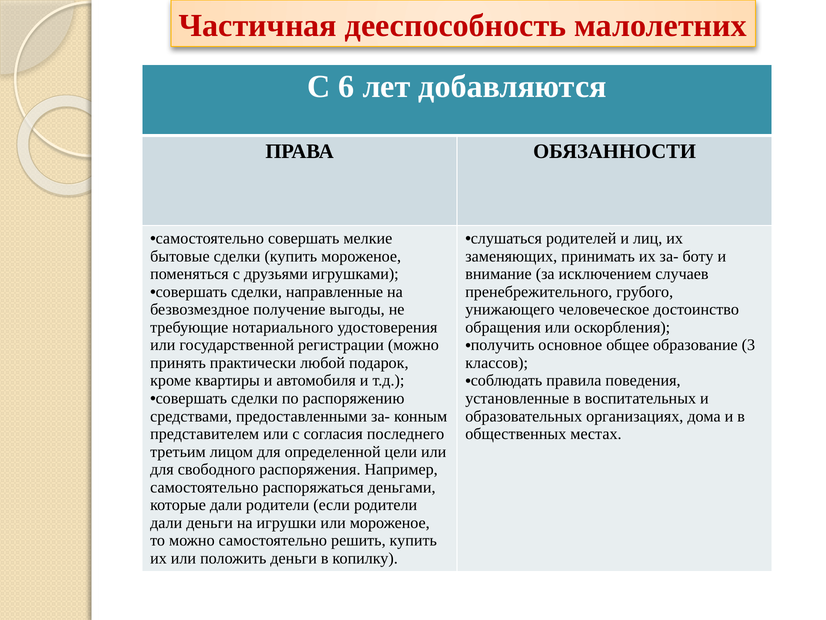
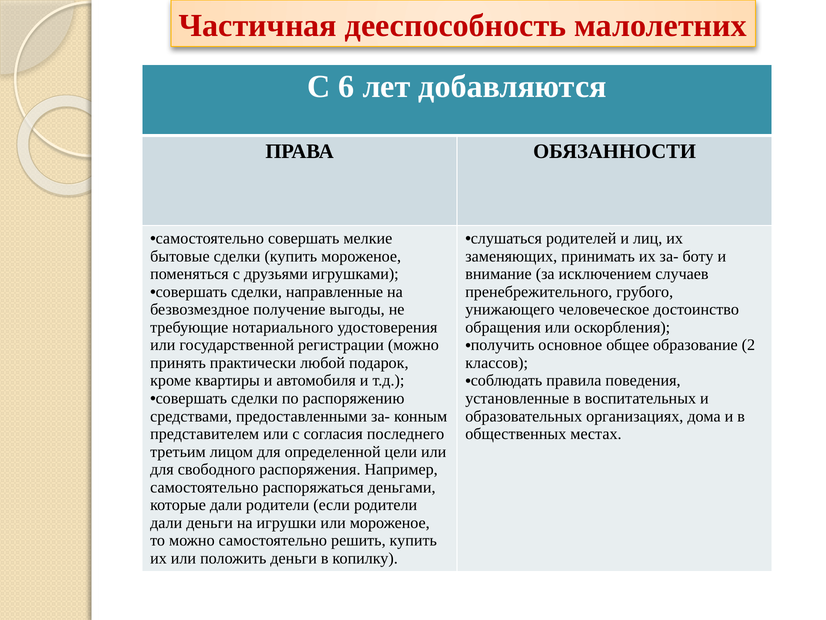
3: 3 -> 2
